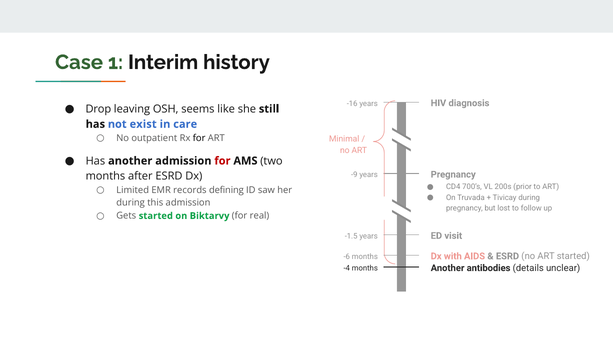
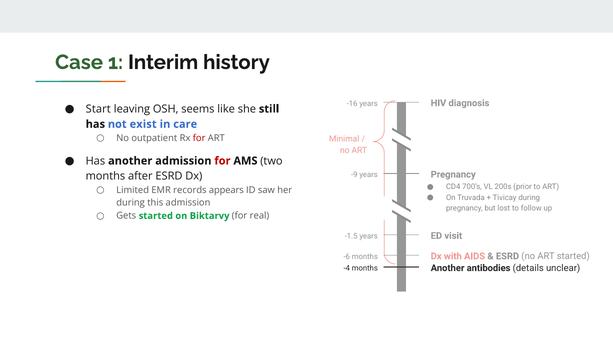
Drop: Drop -> Start
for at (199, 138) colour: black -> red
defining: defining -> appears
